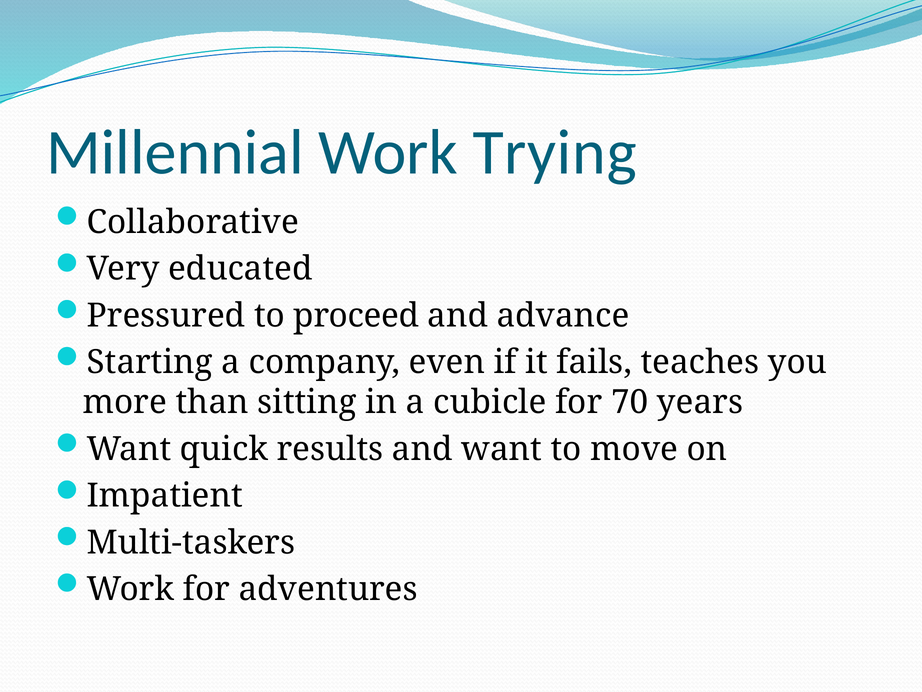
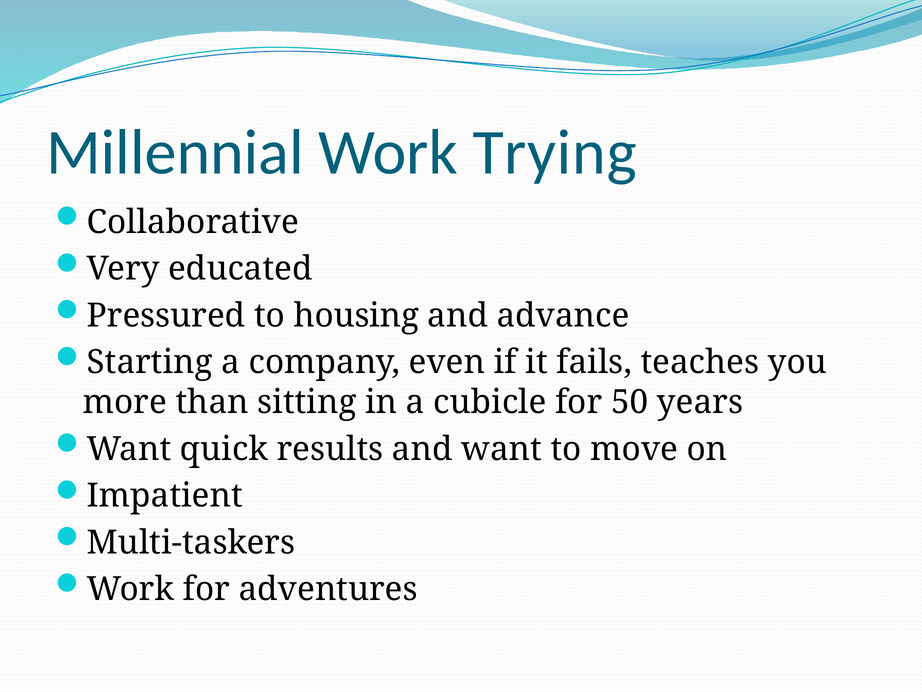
proceed: proceed -> housing
70: 70 -> 50
